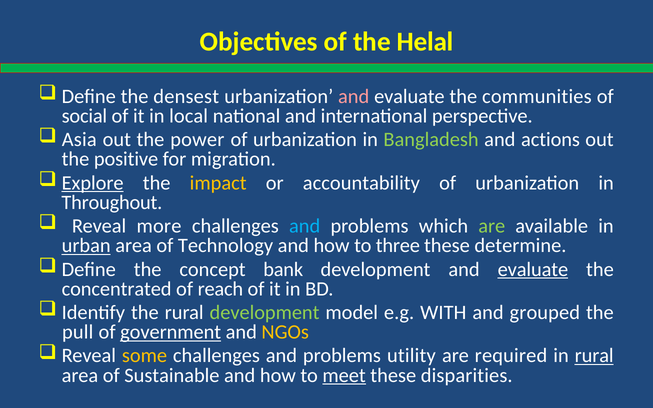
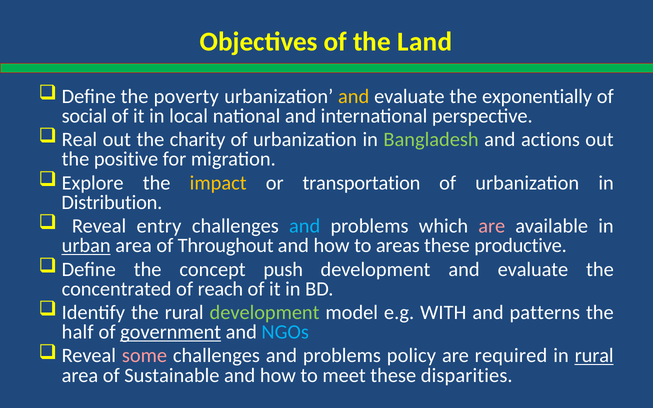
Helal: Helal -> Land
densest: densest -> poverty
and at (354, 96) colour: pink -> yellow
communities: communities -> exponentially
Asia: Asia -> Real
power: power -> charity
Explore underline: present -> none
accountability: accountability -> transportation
Throughout: Throughout -> Distribution
more: more -> entry
are at (492, 226) colour: light green -> pink
Technology: Technology -> Throughout
three: three -> areas
determine: determine -> productive
bank: bank -> push
evaluate at (533, 269) underline: present -> none
grouped: grouped -> patterns
pull: pull -> half
NGOs colour: yellow -> light blue
some colour: yellow -> pink
utility: utility -> policy
meet underline: present -> none
